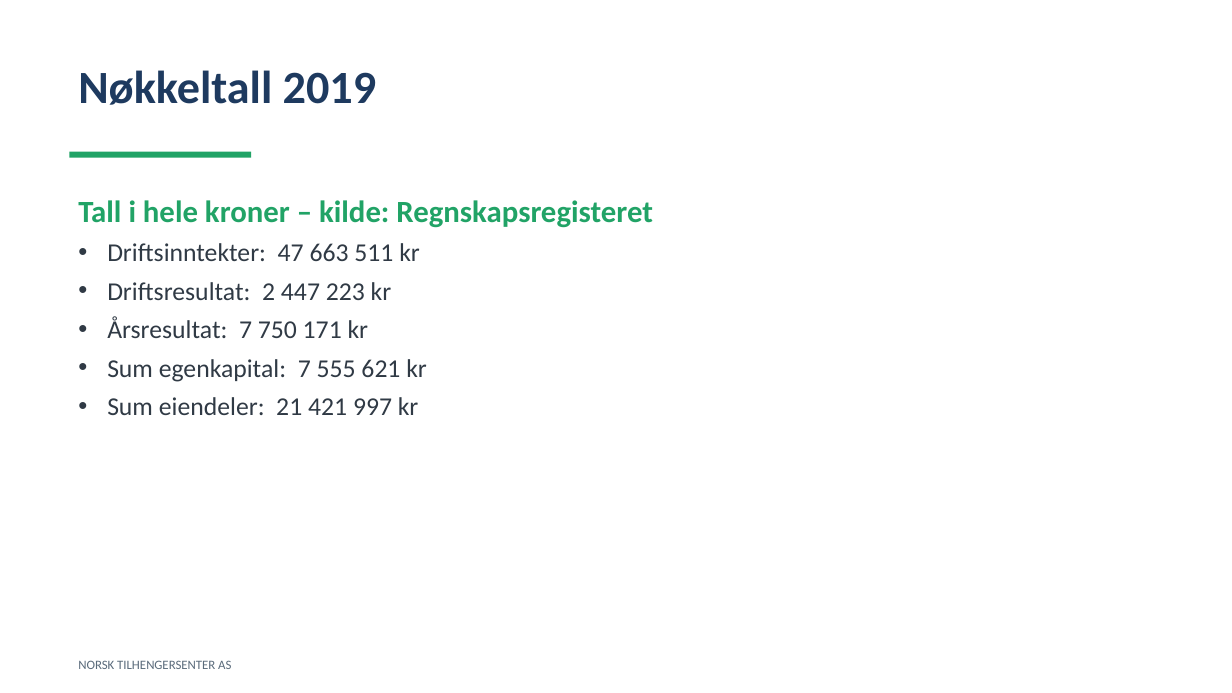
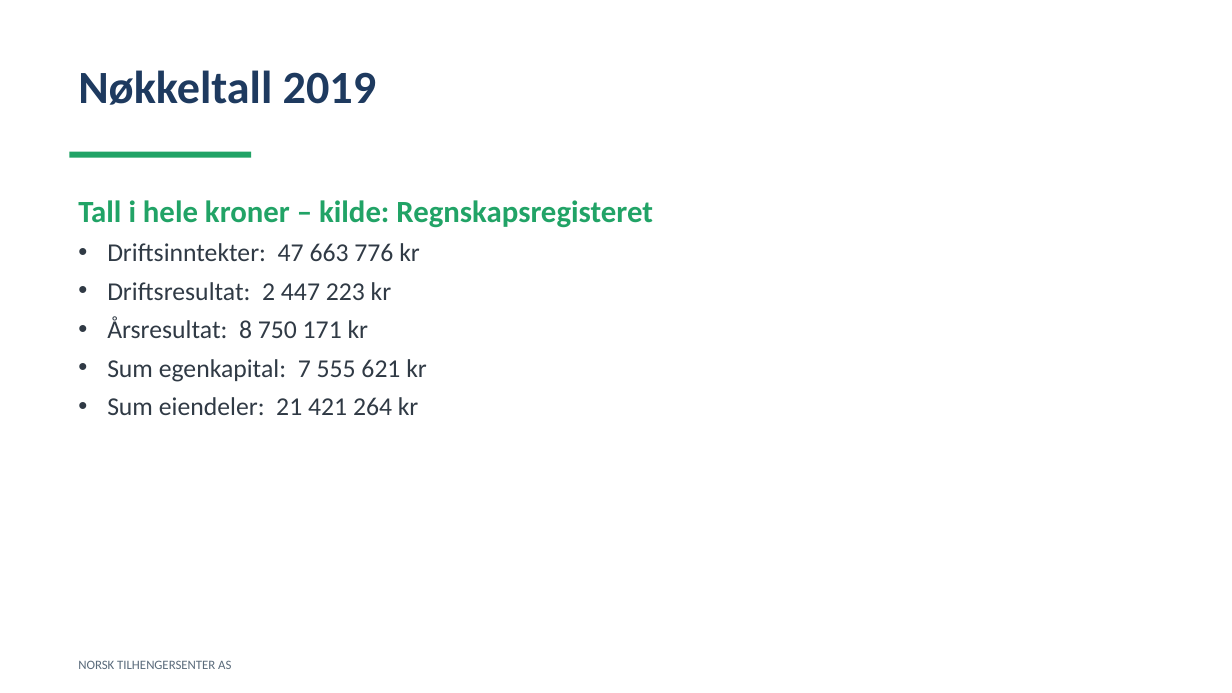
511: 511 -> 776
Årsresultat 7: 7 -> 8
997: 997 -> 264
